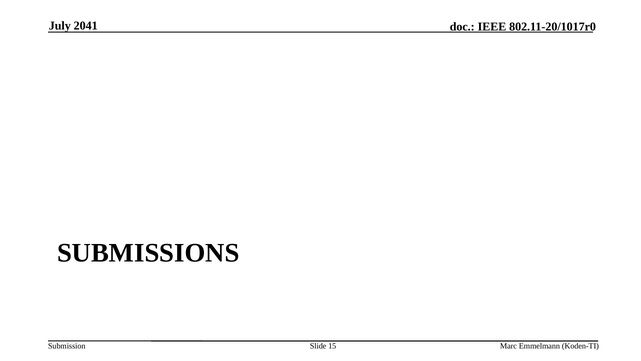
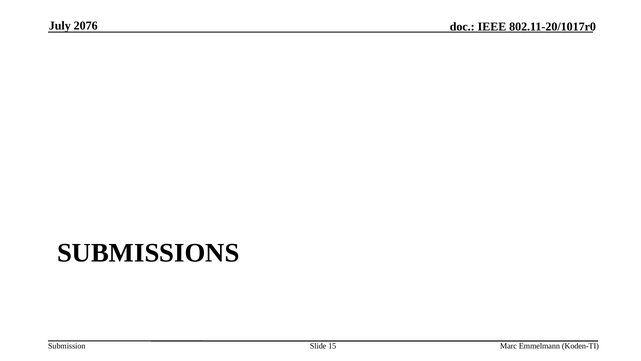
2041: 2041 -> 2076
